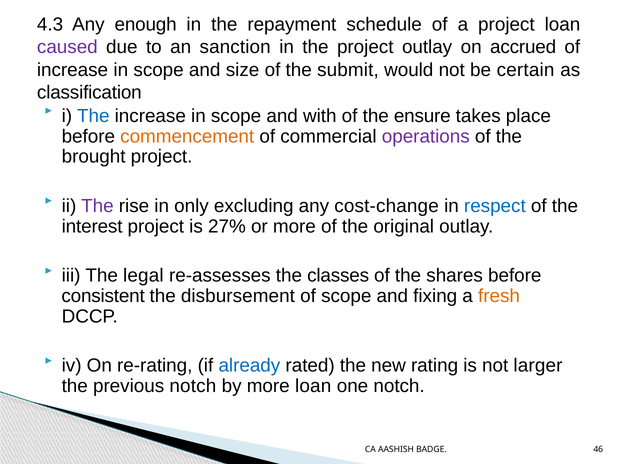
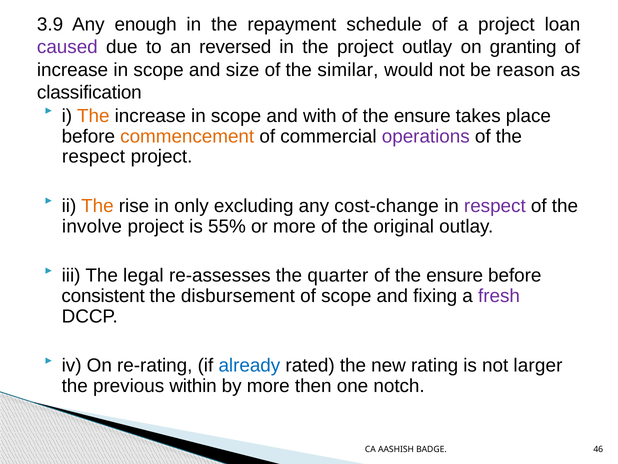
4.3: 4.3 -> 3.9
sanction: sanction -> reversed
accrued: accrued -> granting
submit: submit -> similar
certain: certain -> reason
The at (93, 116) colour: blue -> orange
brought at (94, 157): brought -> respect
The at (97, 206) colour: purple -> orange
respect at (495, 206) colour: blue -> purple
interest: interest -> involve
27%: 27% -> 55%
classes: classes -> quarter
shares at (455, 275): shares -> ensure
fresh colour: orange -> purple
previous notch: notch -> within
more loan: loan -> then
